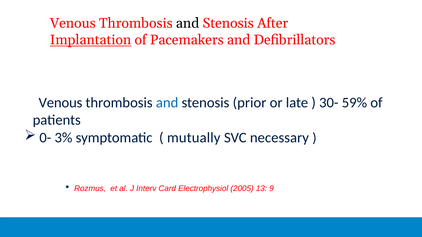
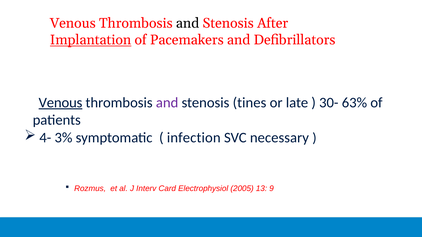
Venous at (61, 103) underline: none -> present
and at (167, 103) colour: blue -> purple
prior: prior -> tines
59%: 59% -> 63%
0-: 0- -> 4-
mutually: mutually -> infection
